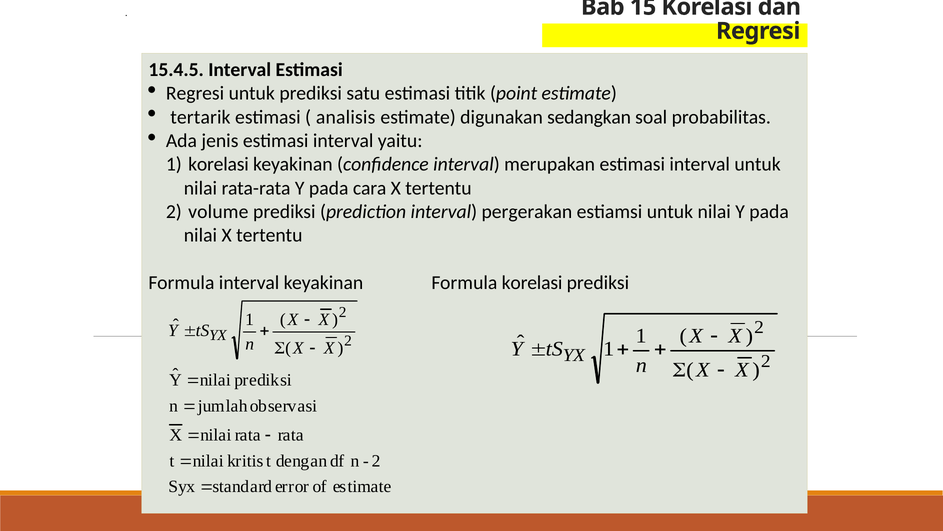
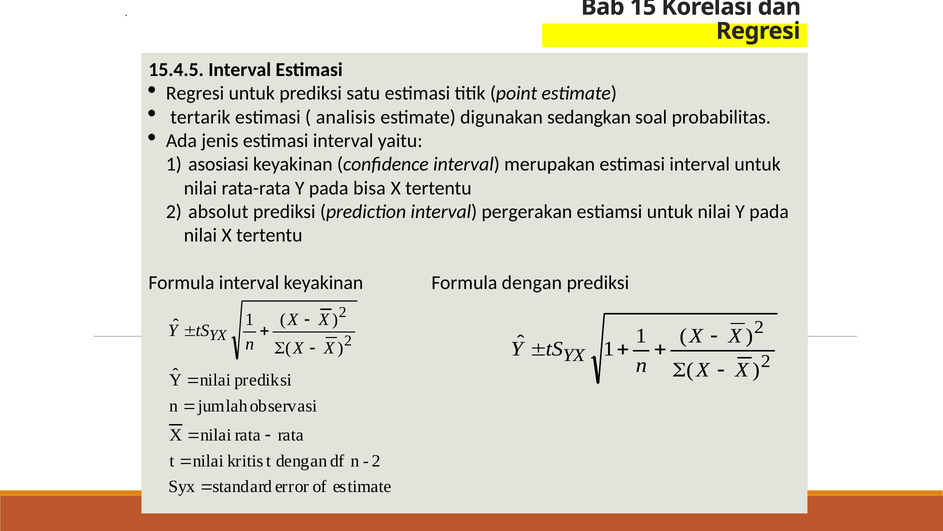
korelasi at (219, 164): korelasi -> asosiasi
cara: cara -> bisa
volume: volume -> absolut
Formula korelasi: korelasi -> dengan
